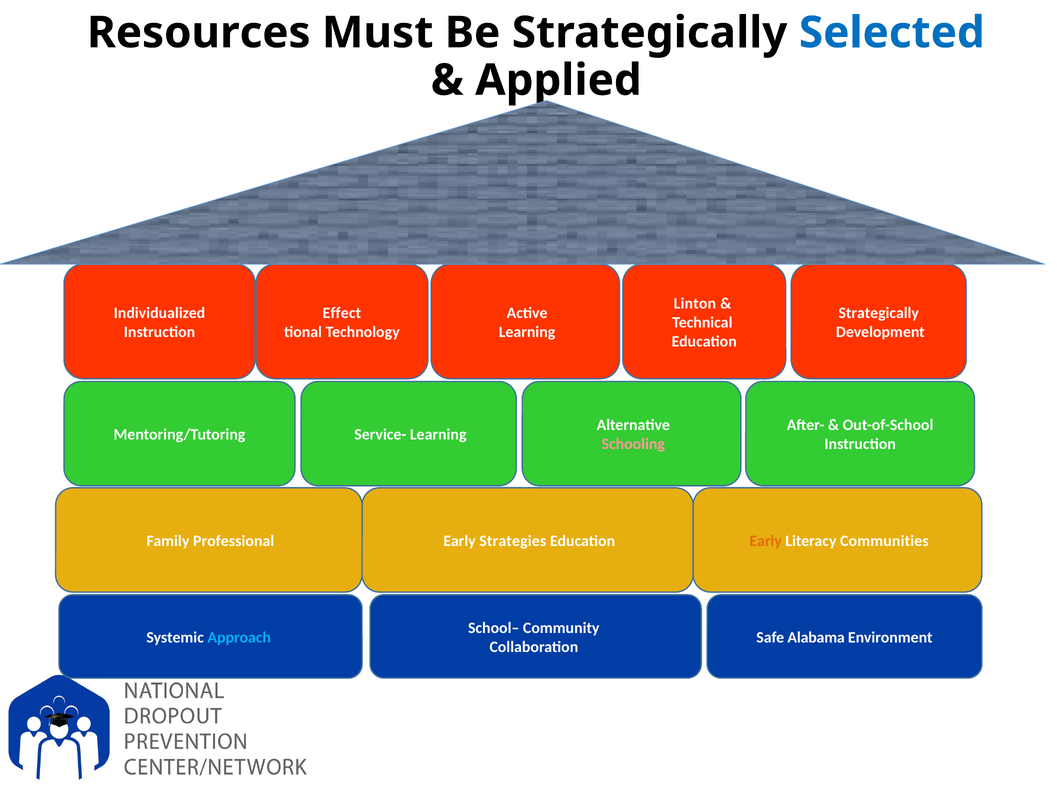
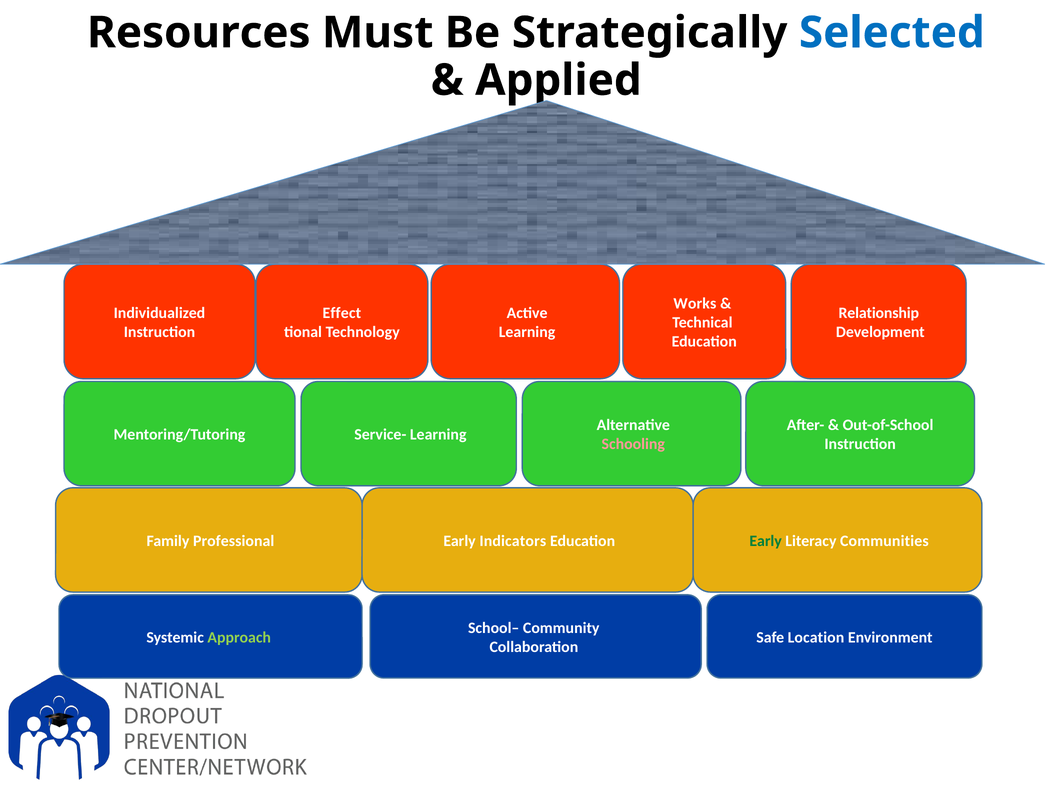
Linton: Linton -> Works
Strategically at (879, 313): Strategically -> Relationship
Strategies: Strategies -> Indicators
Early at (766, 541) colour: orange -> green
Alabama: Alabama -> Location
Approach colour: light blue -> light green
